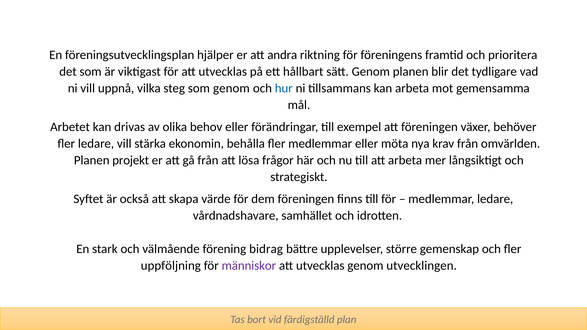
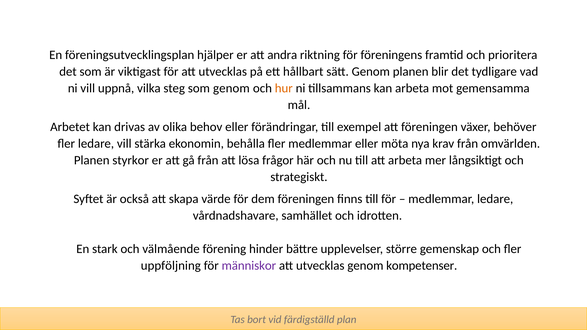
hur colour: blue -> orange
projekt: projekt -> styrkor
bidrag: bidrag -> hinder
utvecklingen: utvecklingen -> kompetenser
